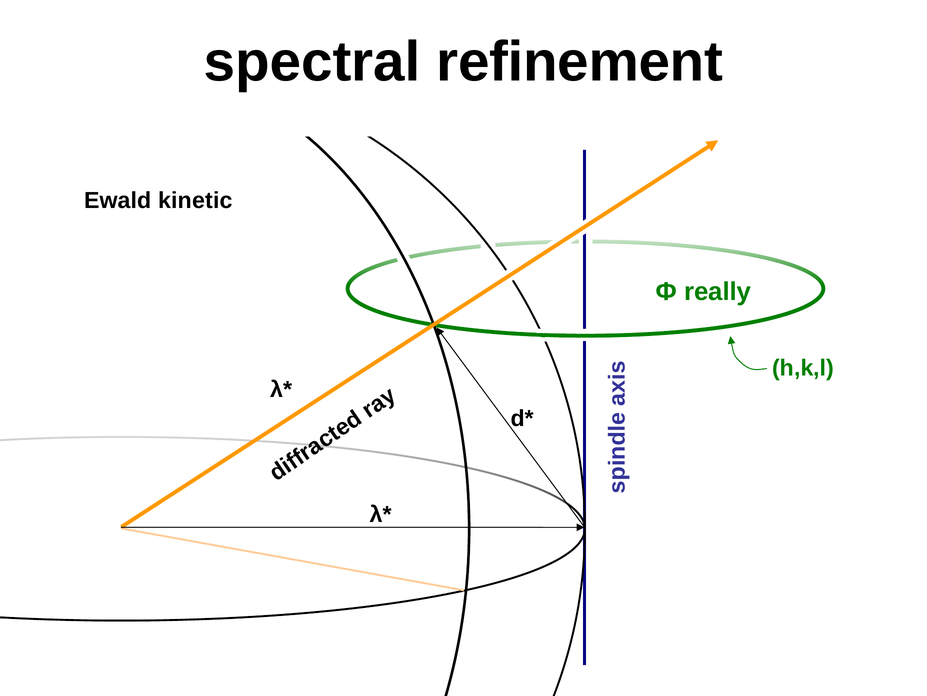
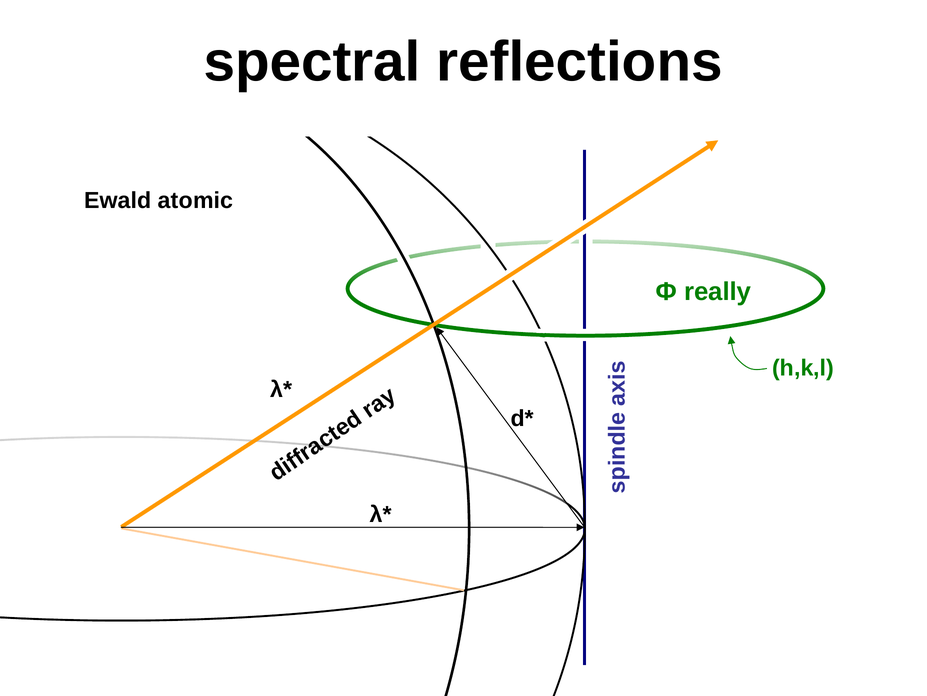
refinement: refinement -> reflections
kinetic: kinetic -> atomic
